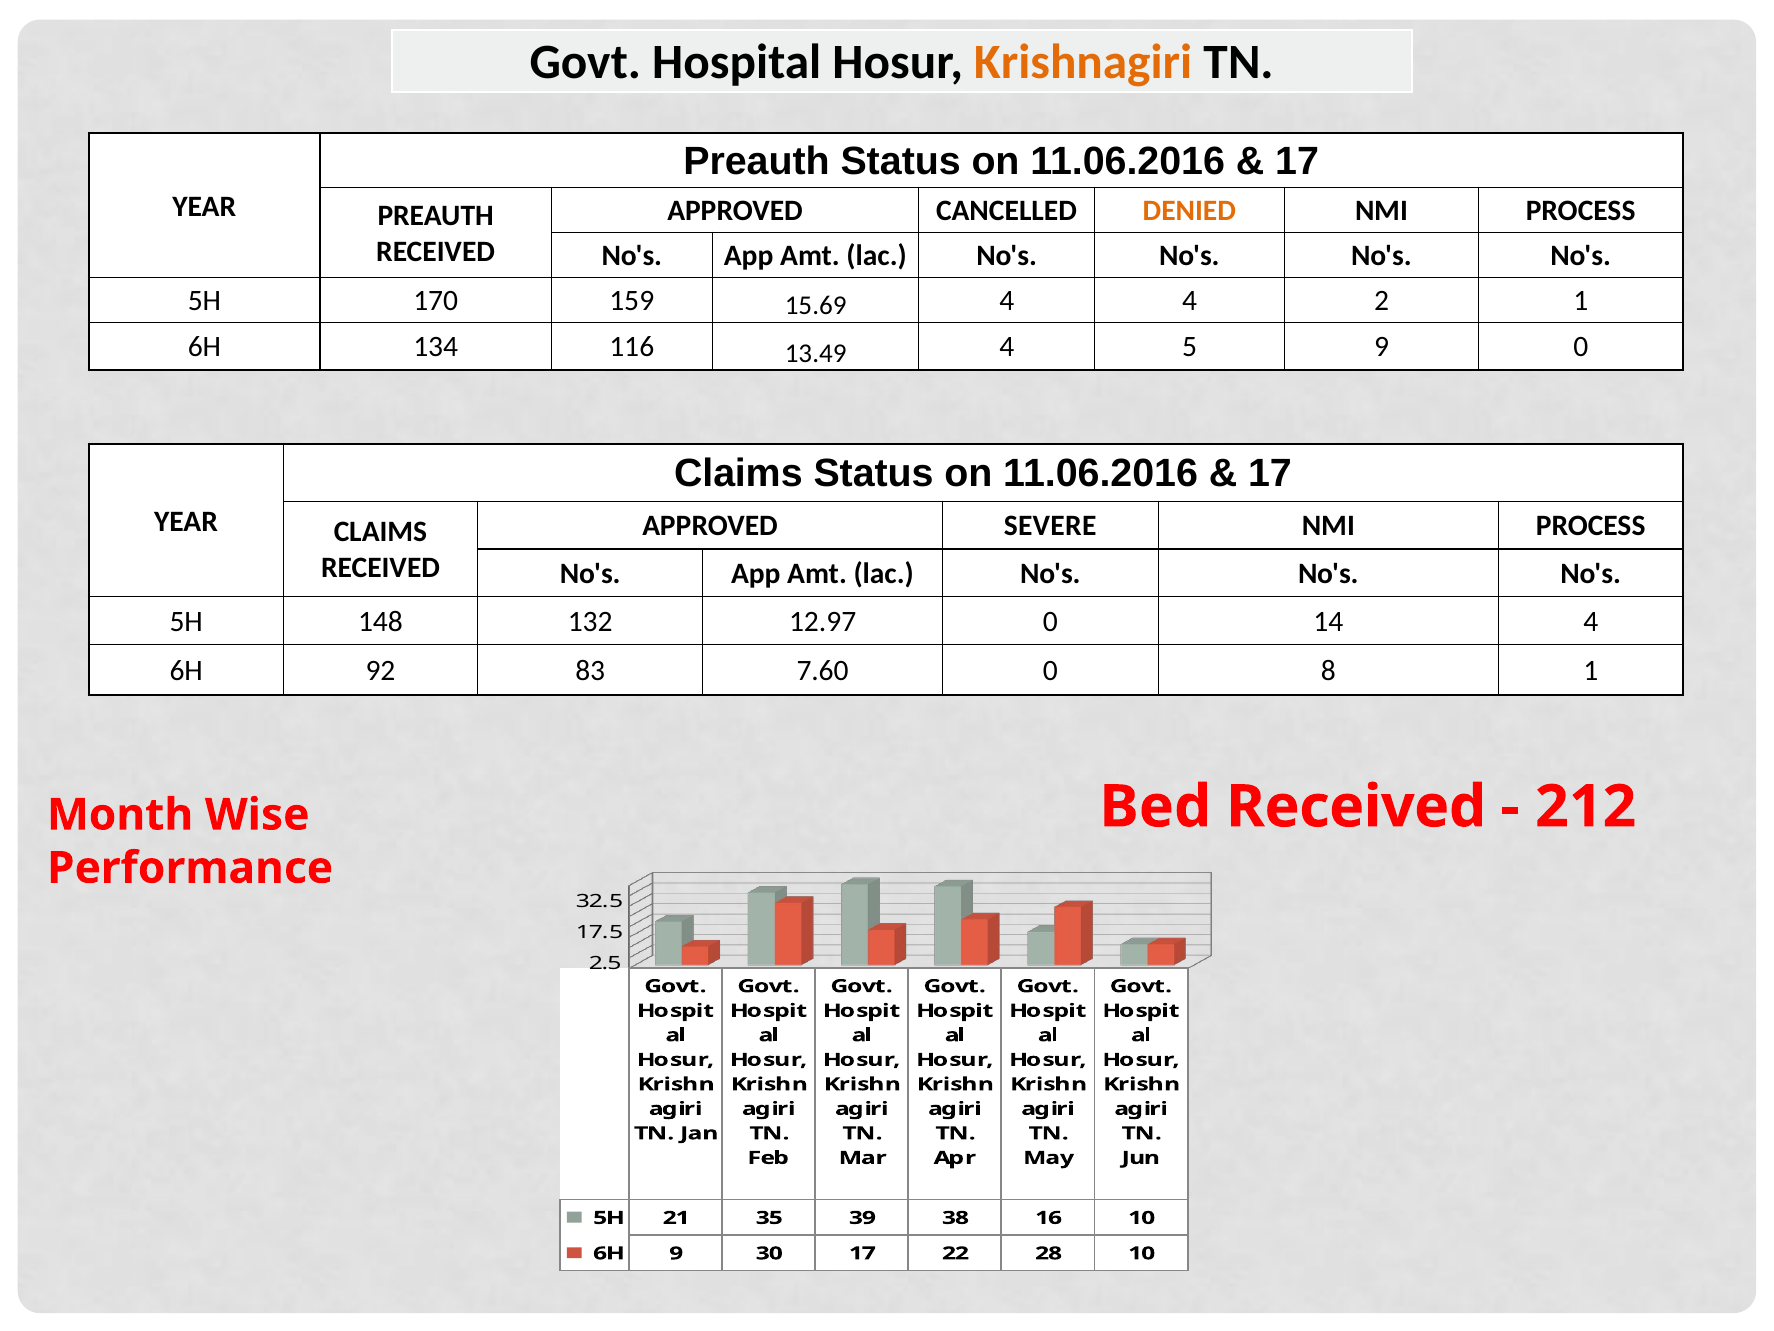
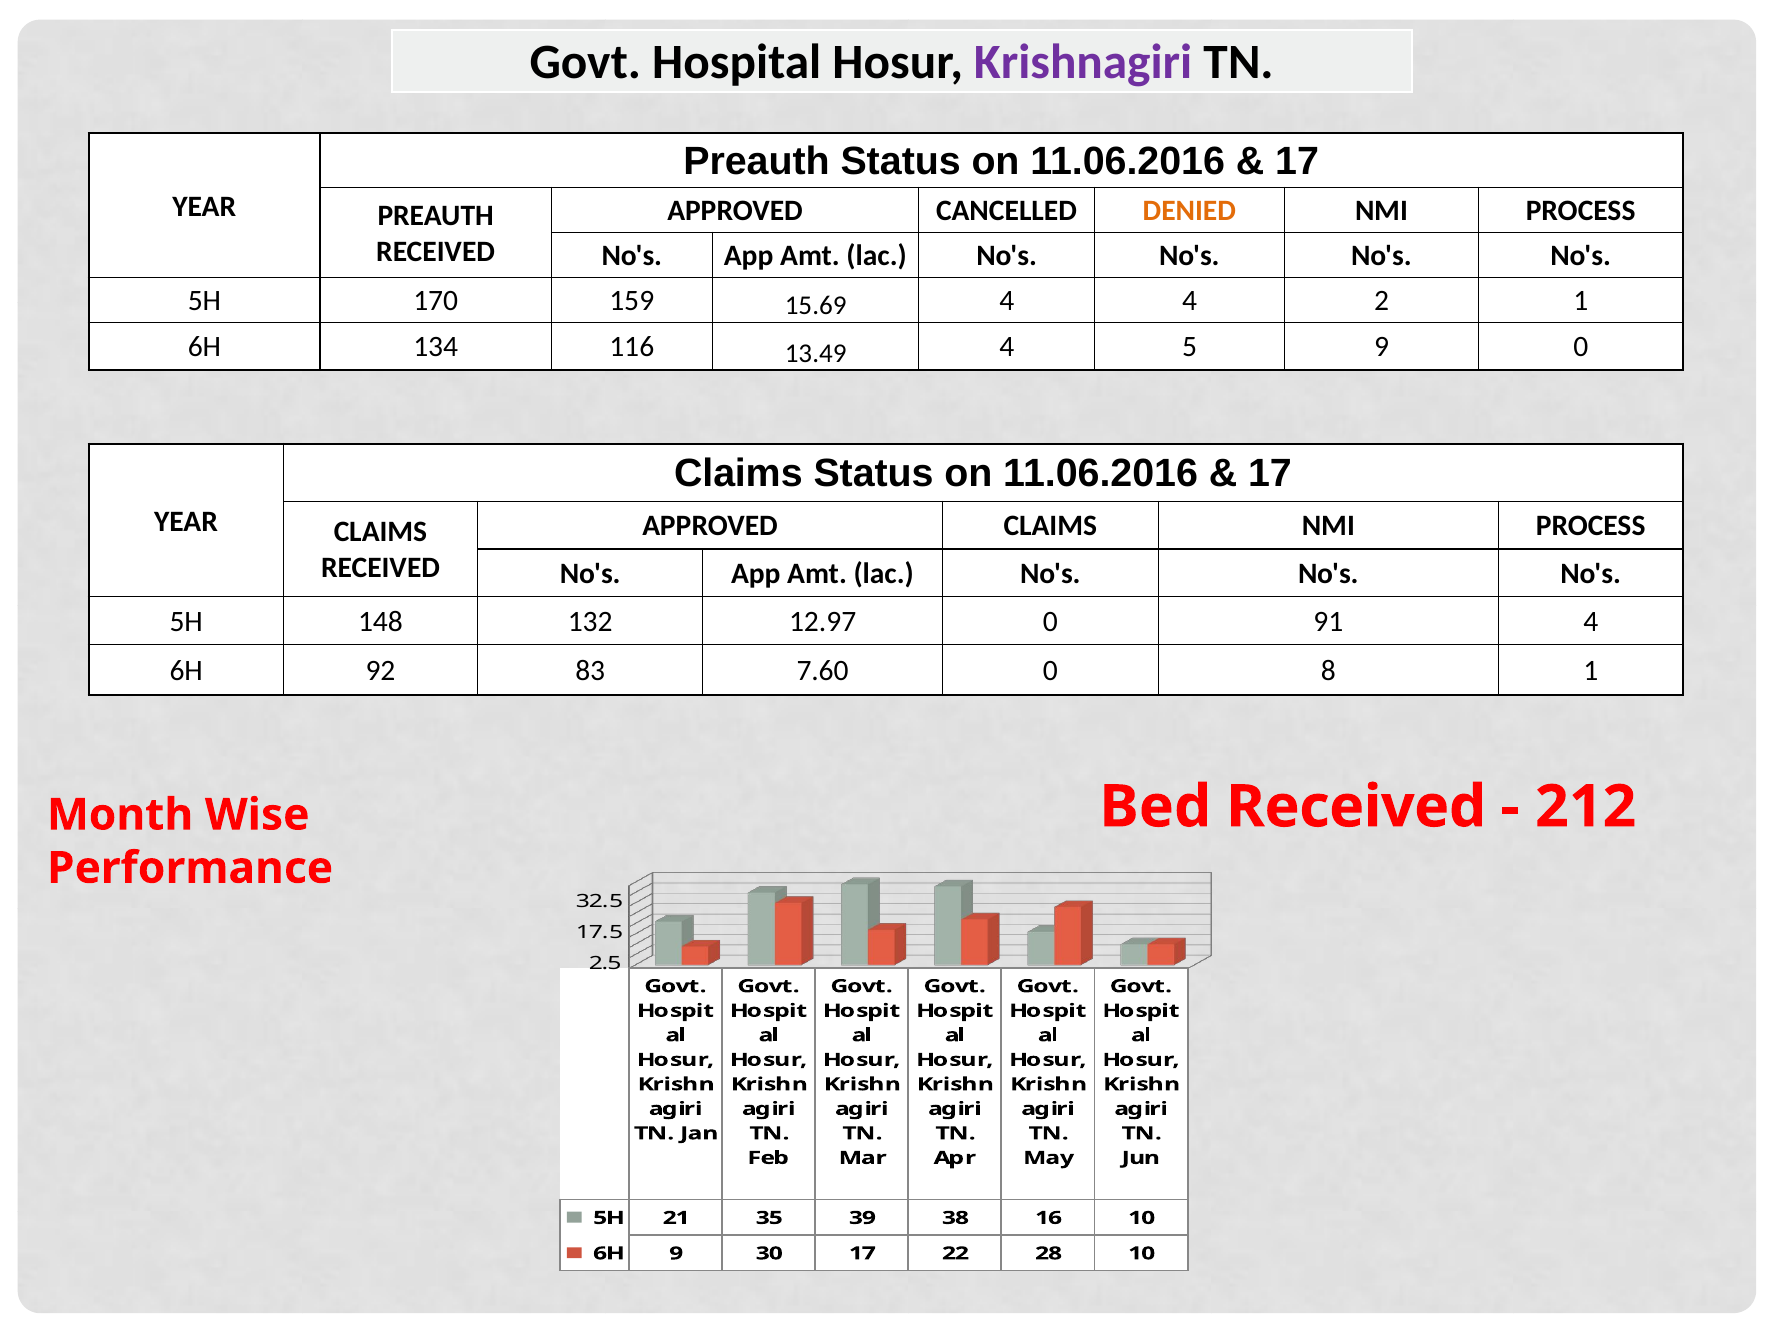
Krishnagiri colour: orange -> purple
APPROVED SEVERE: SEVERE -> CLAIMS
14: 14 -> 91
